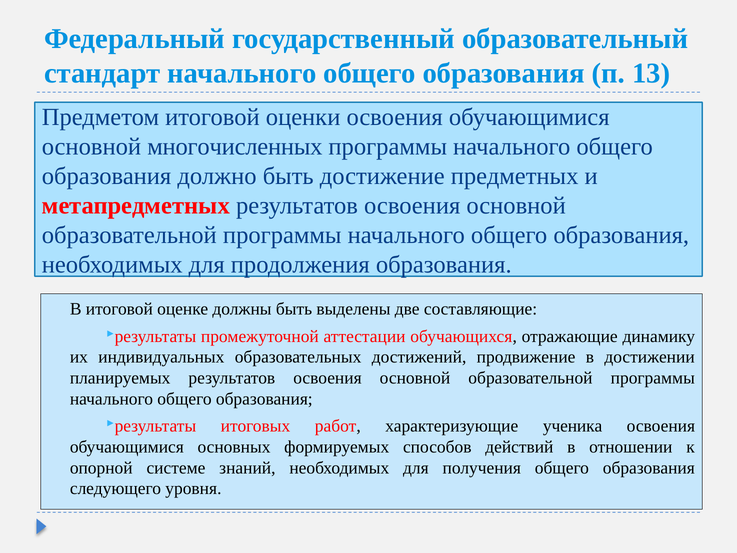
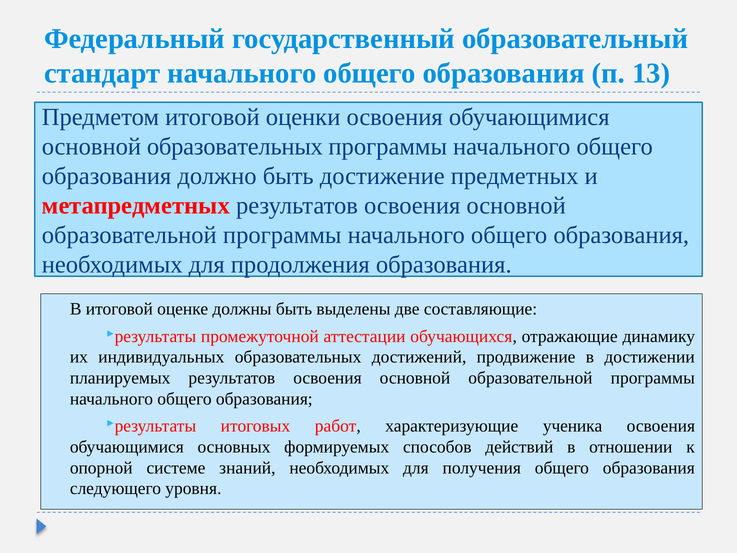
основной многочисленных: многочисленных -> образовательных
